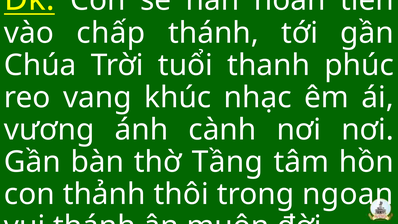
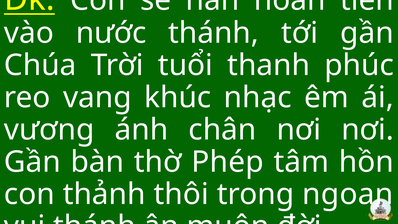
chấp: chấp -> nước
cành: cành -> chân
Tầng: Tầng -> Phép
